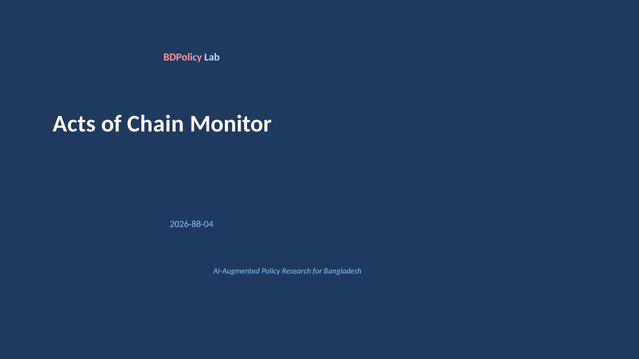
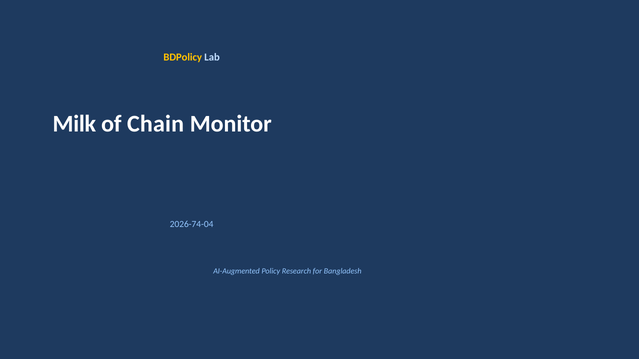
BDPolicy colour: pink -> yellow
Acts: Acts -> Milk
2026-88-04: 2026-88-04 -> 2026-74-04
